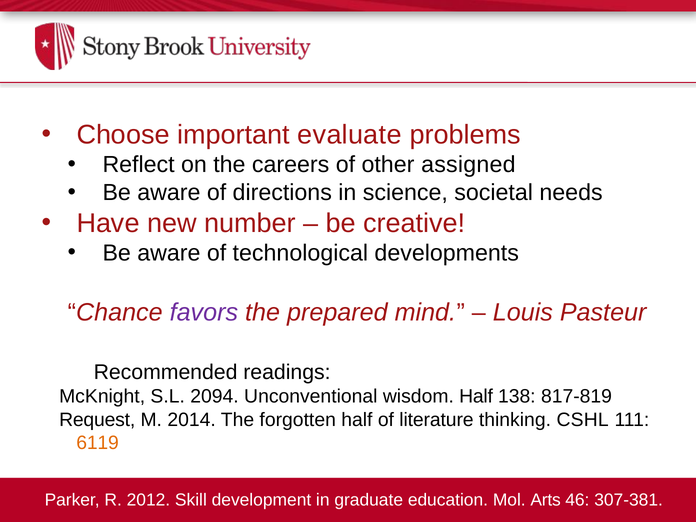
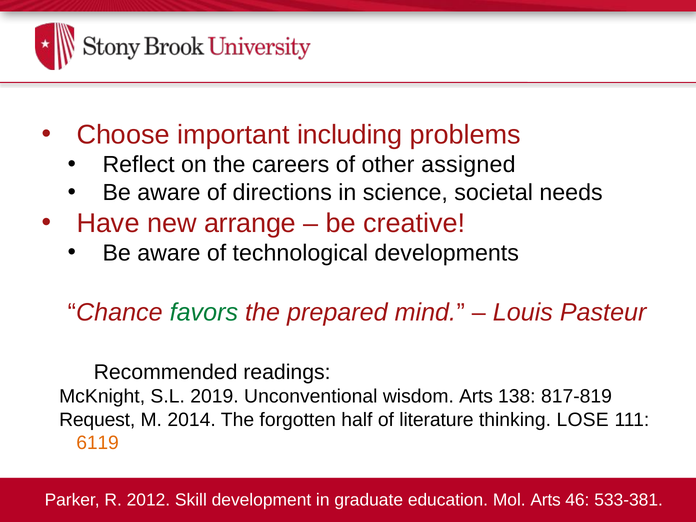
evaluate: evaluate -> including
number: number -> arrange
favors colour: purple -> green
2094: 2094 -> 2019
wisdom Half: Half -> Arts
CSHL: CSHL -> LOSE
307-381: 307-381 -> 533-381
